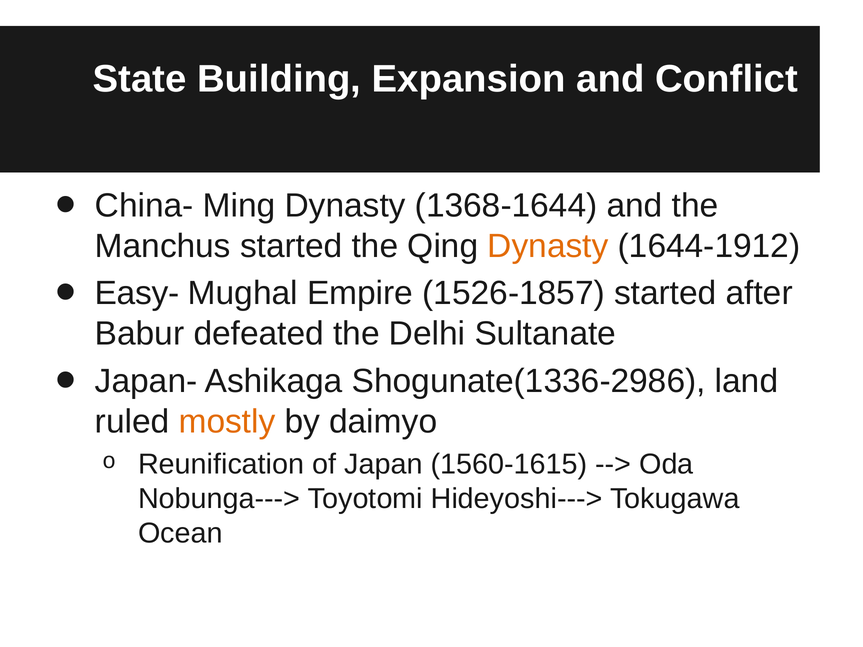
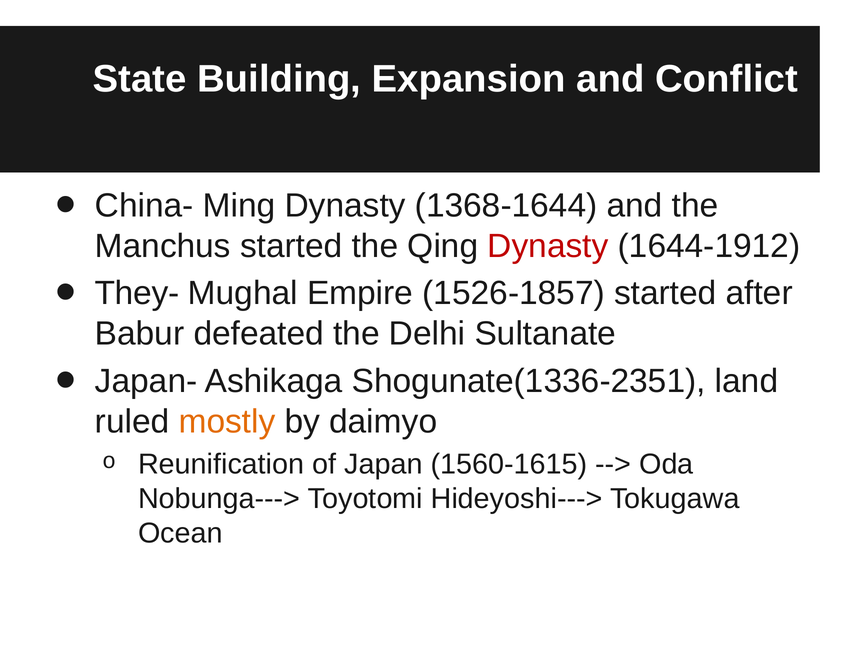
Dynasty at (548, 246) colour: orange -> red
Easy-: Easy- -> They-
Shogunate(1336-2986: Shogunate(1336-2986 -> Shogunate(1336-2351
